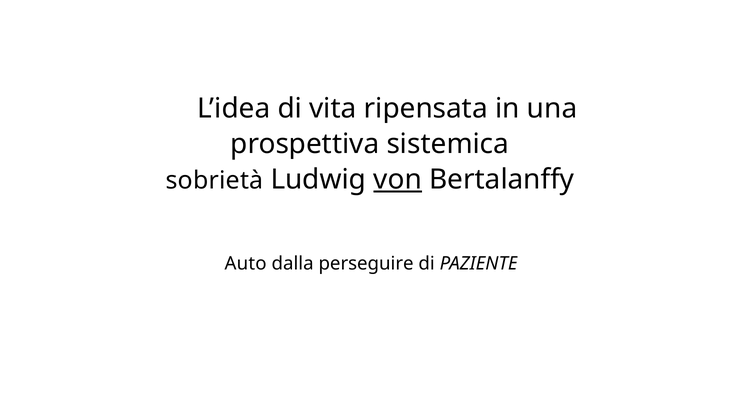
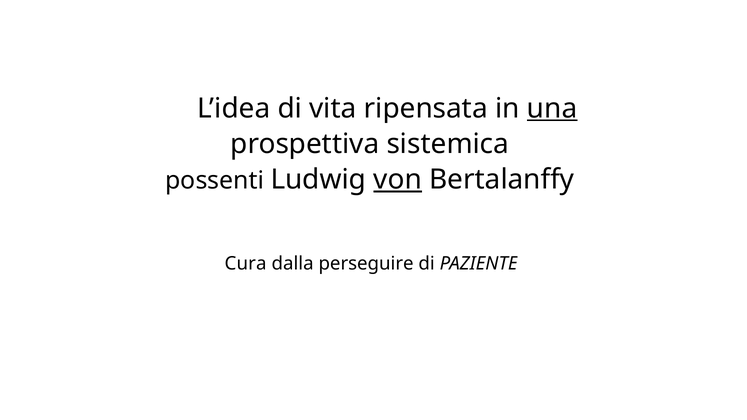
una underline: none -> present
sobrietà: sobrietà -> possenti
Auto: Auto -> Cura
